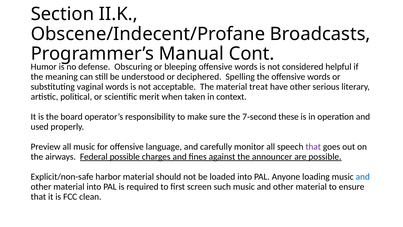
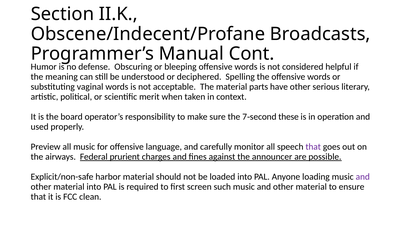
treat: treat -> parts
Federal possible: possible -> prurient
and at (363, 176) colour: blue -> purple
